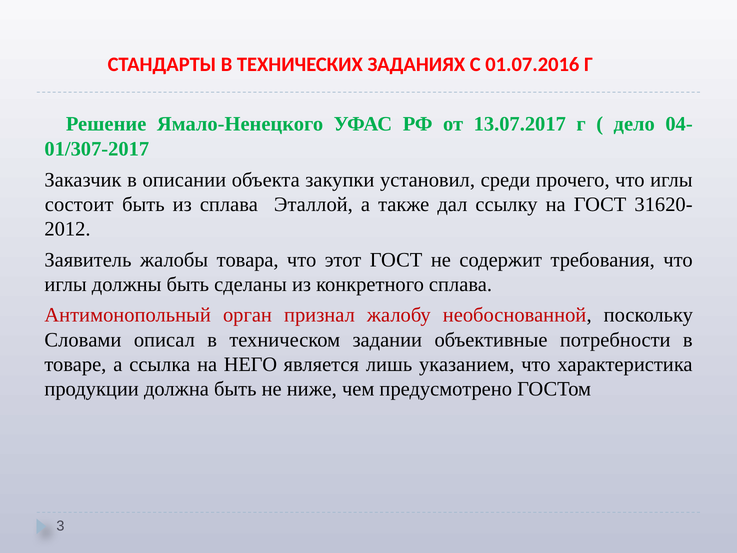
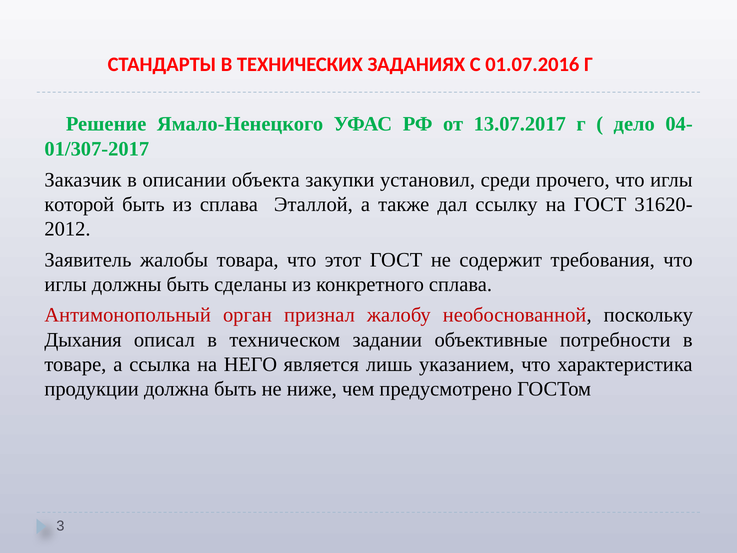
состоит: состоит -> которой
Словами: Словами -> Дыхания
